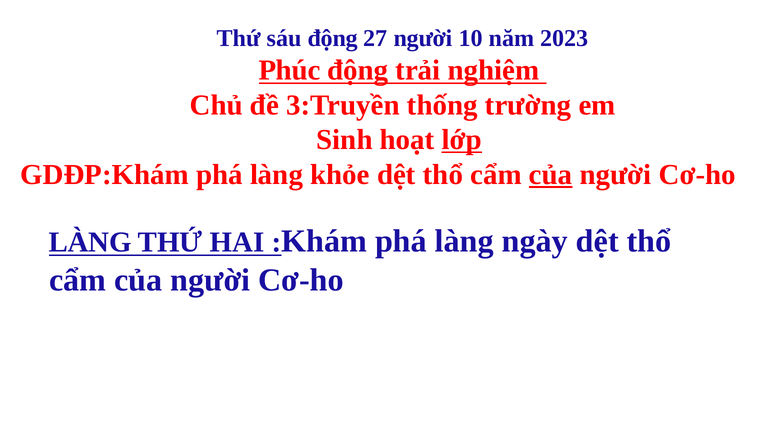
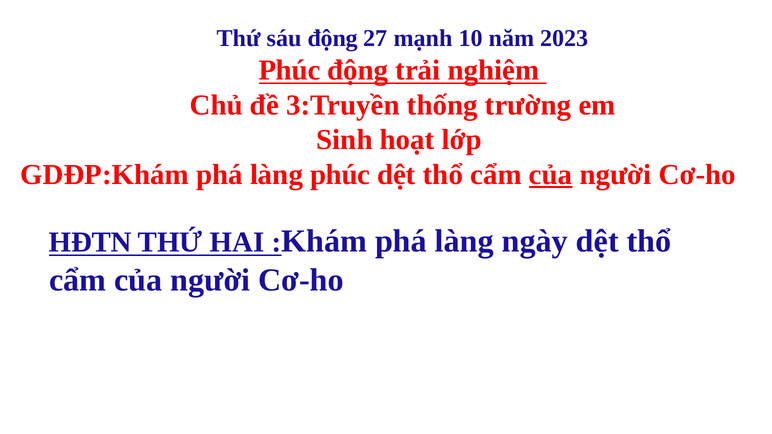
27 người: người -> mạnh
lớp underline: present -> none
làng khỏe: khỏe -> phúc
LÀNG at (90, 243): LÀNG -> HĐTN
